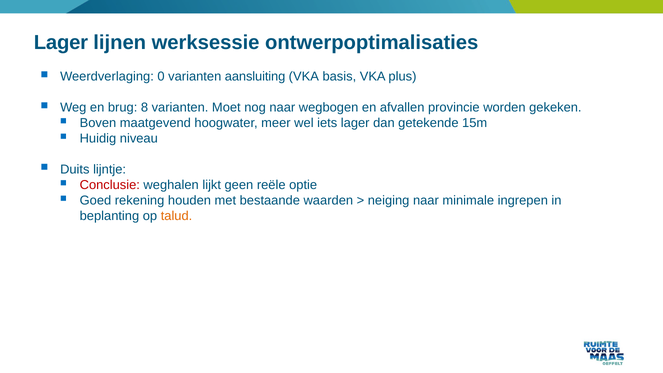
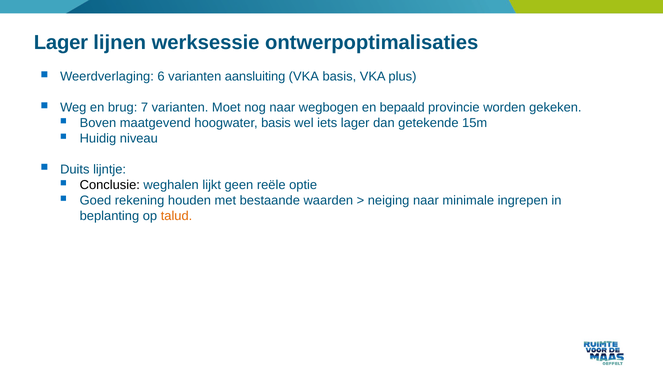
0: 0 -> 6
8: 8 -> 7
afvallen: afvallen -> bepaald
hoogwater meer: meer -> basis
Conclusie colour: red -> black
